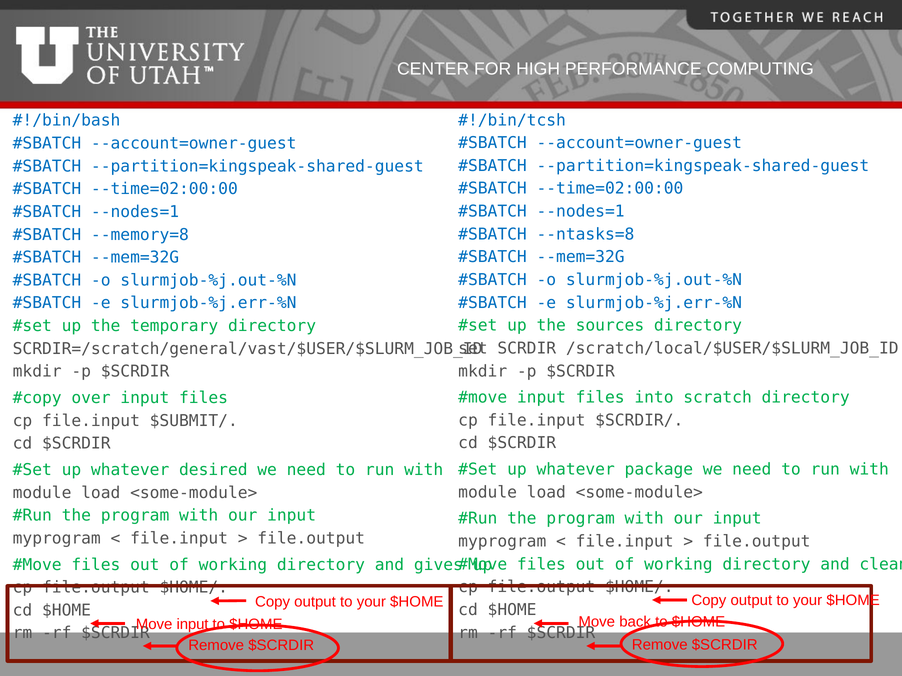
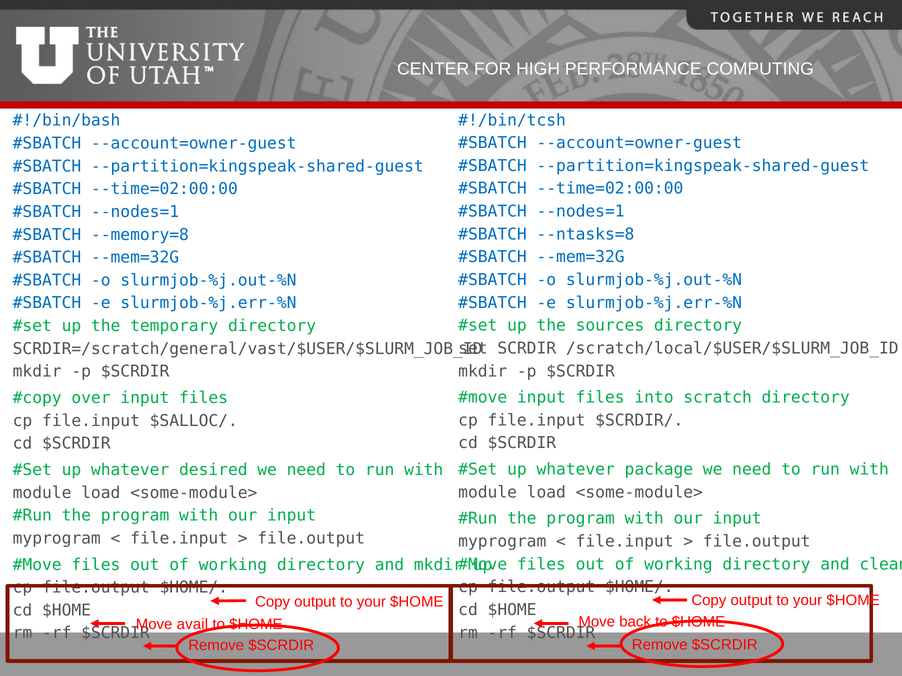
$SUBMIT/: $SUBMIT/ -> $SALLOC/
and gives: gives -> mkdir
Move input: input -> avail
